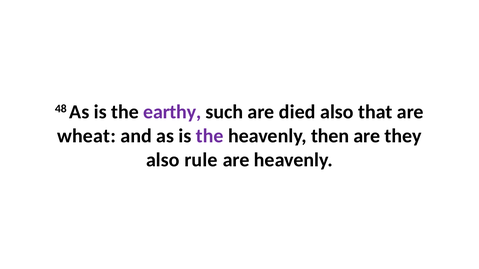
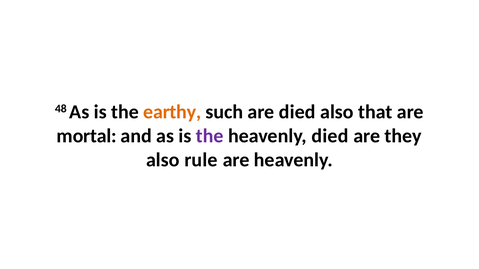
earthy colour: purple -> orange
wheat: wheat -> mortal
heavenly then: then -> died
